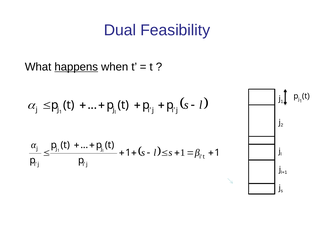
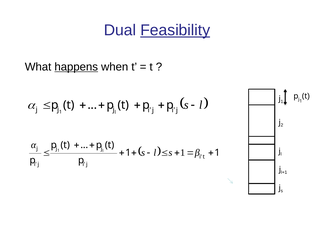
Feasibility underline: none -> present
